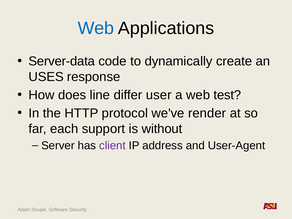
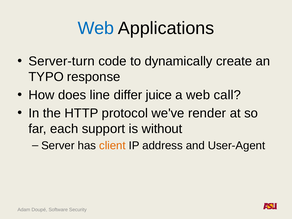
Server-data: Server-data -> Server-turn
USES: USES -> TYPO
user: user -> juice
test: test -> call
client colour: purple -> orange
